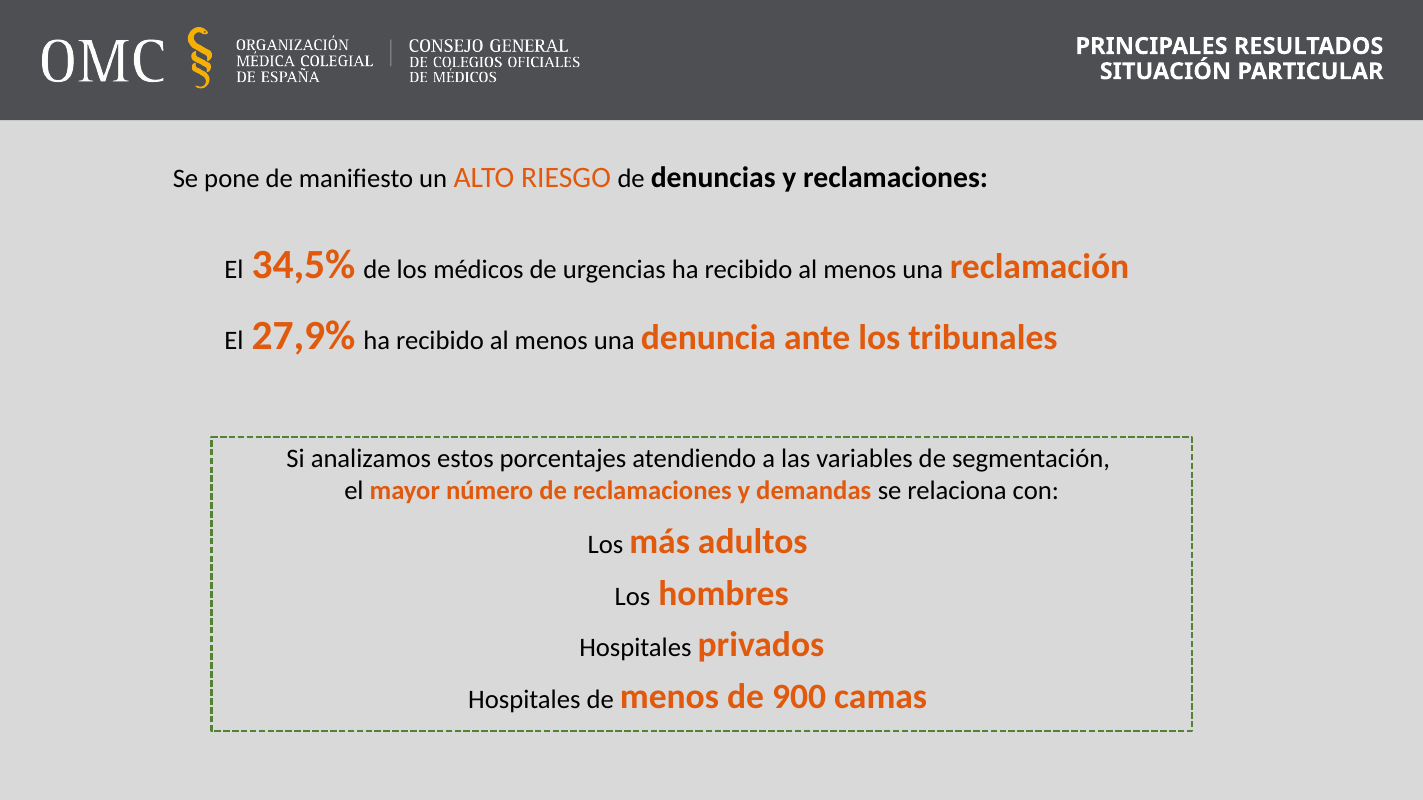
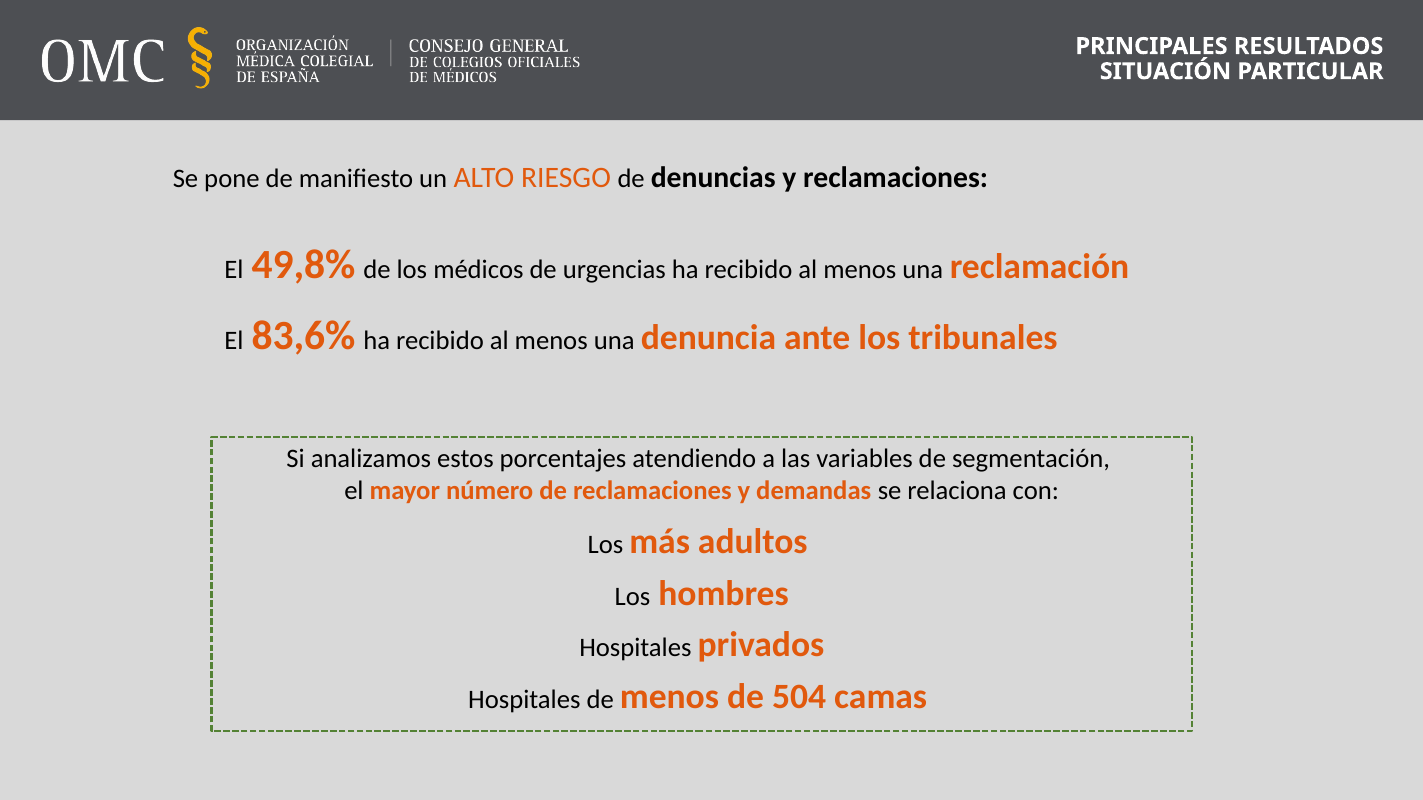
34,5%: 34,5% -> 49,8%
27,9%: 27,9% -> 83,6%
900: 900 -> 504
